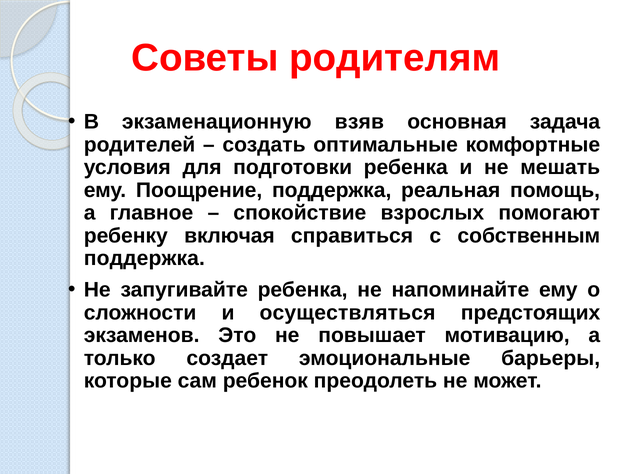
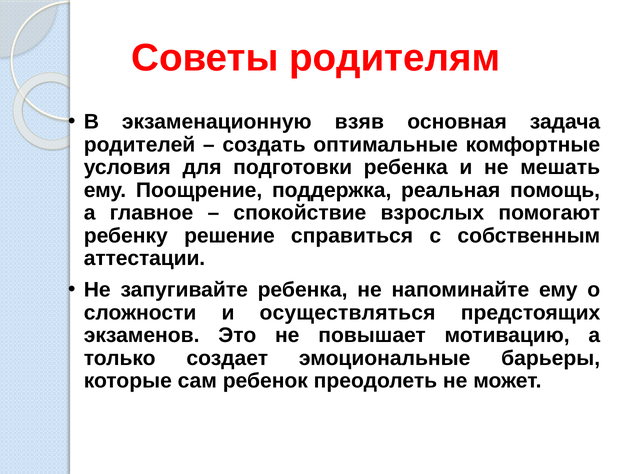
включая: включая -> решение
поддержка at (144, 258): поддержка -> аттестации
